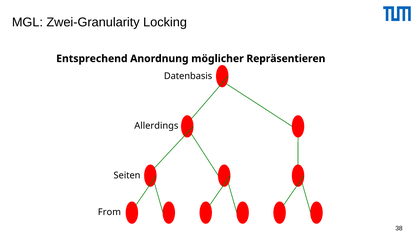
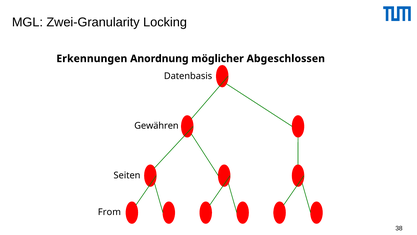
Entsprechend: Entsprechend -> Erkennungen
Repräsentieren: Repräsentieren -> Abgeschlossen
Allerdings: Allerdings -> Gewähren
